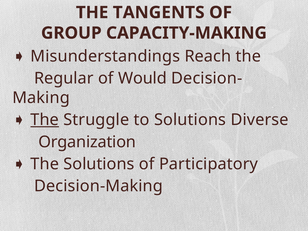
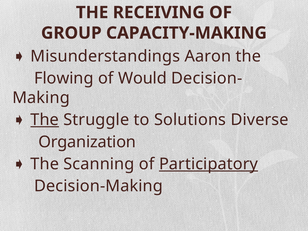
TANGENTS: TANGENTS -> RECEIVING
Reach: Reach -> Aaron
Regular: Regular -> Flowing
The Solutions: Solutions -> Scanning
Participatory underline: none -> present
